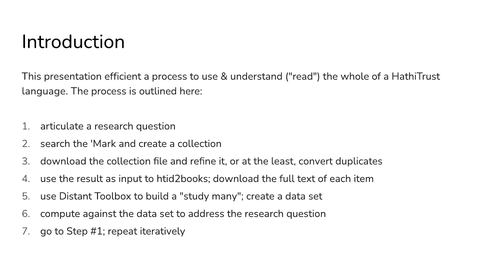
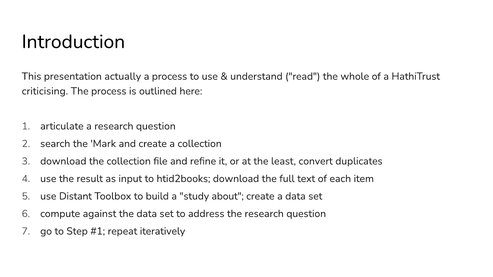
efficient: efficient -> actually
language: language -> criticising
many: many -> about
